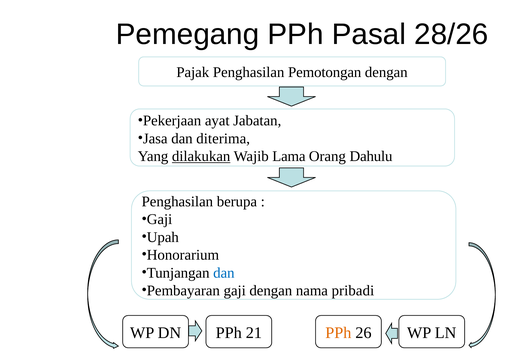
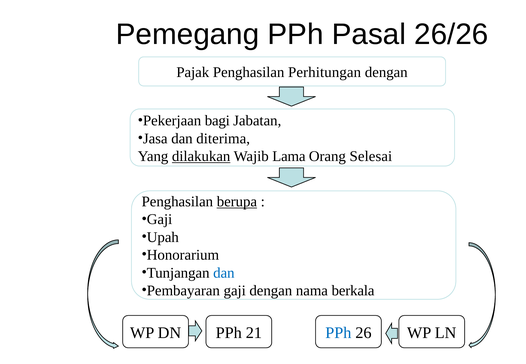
28/26: 28/26 -> 26/26
Pemotongan: Pemotongan -> Perhitungan
ayat: ayat -> bagi
Dahulu: Dahulu -> Selesai
berupa underline: none -> present
pribadi: pribadi -> berkala
PPh at (338, 333) colour: orange -> blue
